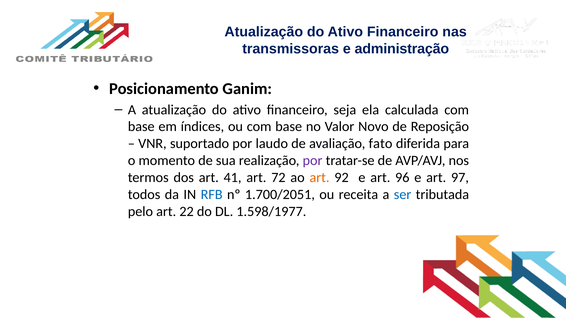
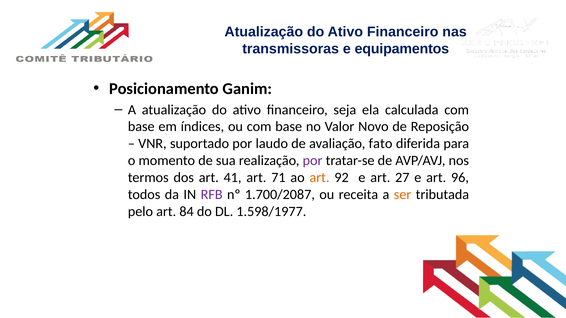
administração: administração -> equipamentos
72: 72 -> 71
96: 96 -> 27
97: 97 -> 96
RFB colour: blue -> purple
1.700/2051: 1.700/2051 -> 1.700/2087
ser colour: blue -> orange
22: 22 -> 84
